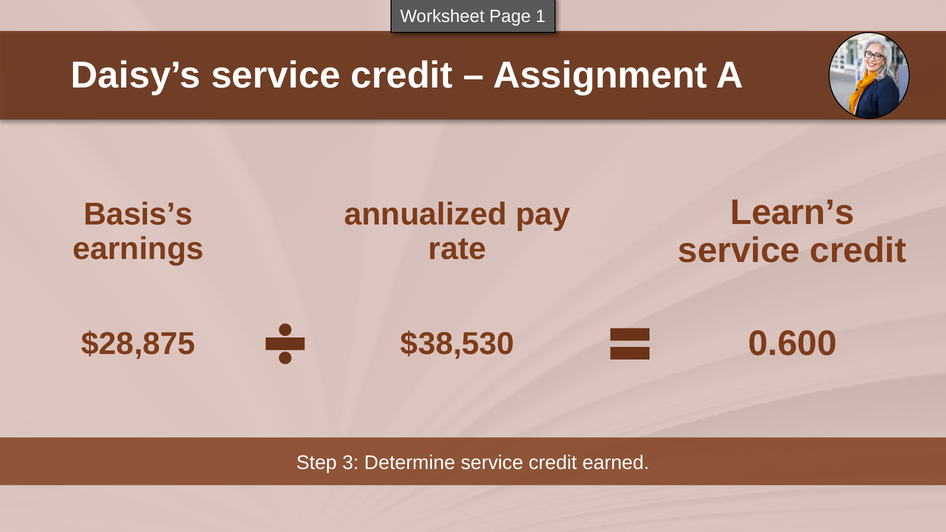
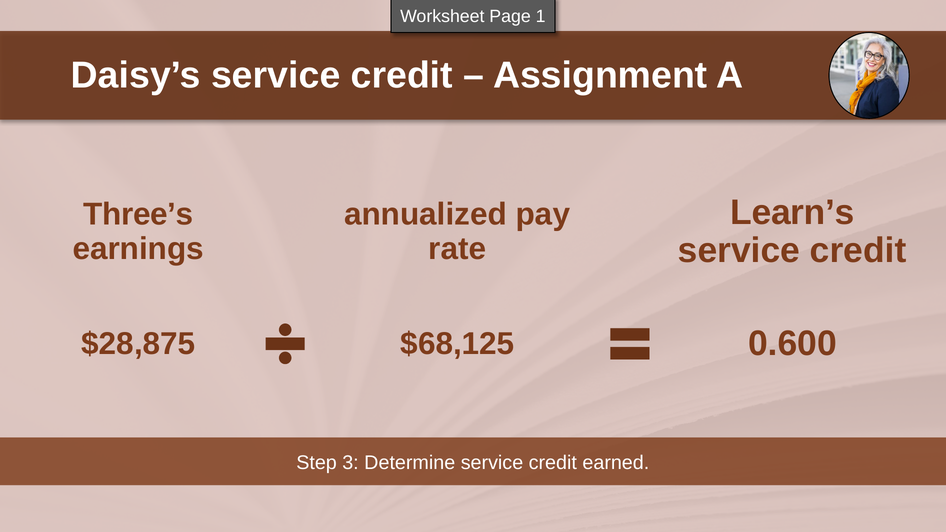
Basis’s: Basis’s -> Three’s
$38,530: $38,530 -> $68,125
